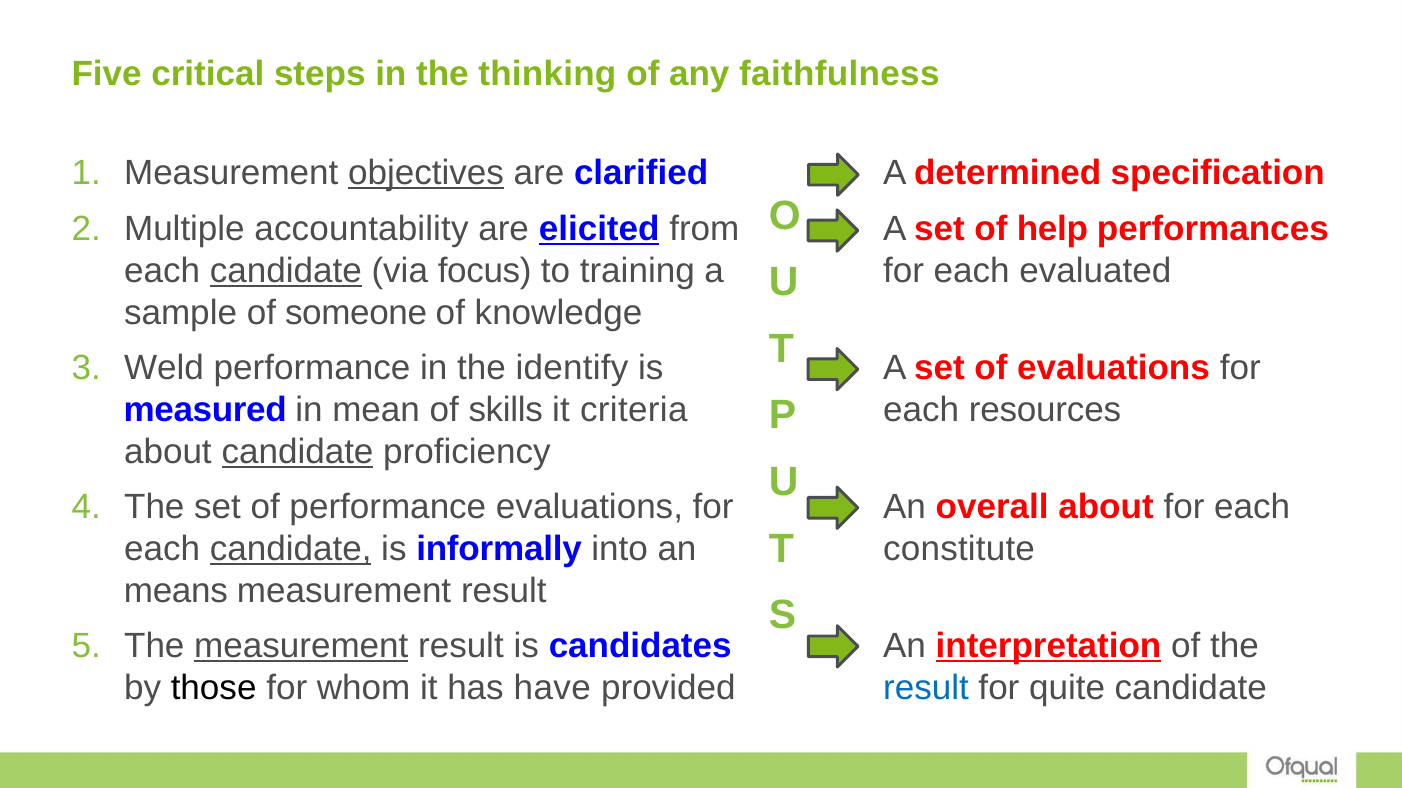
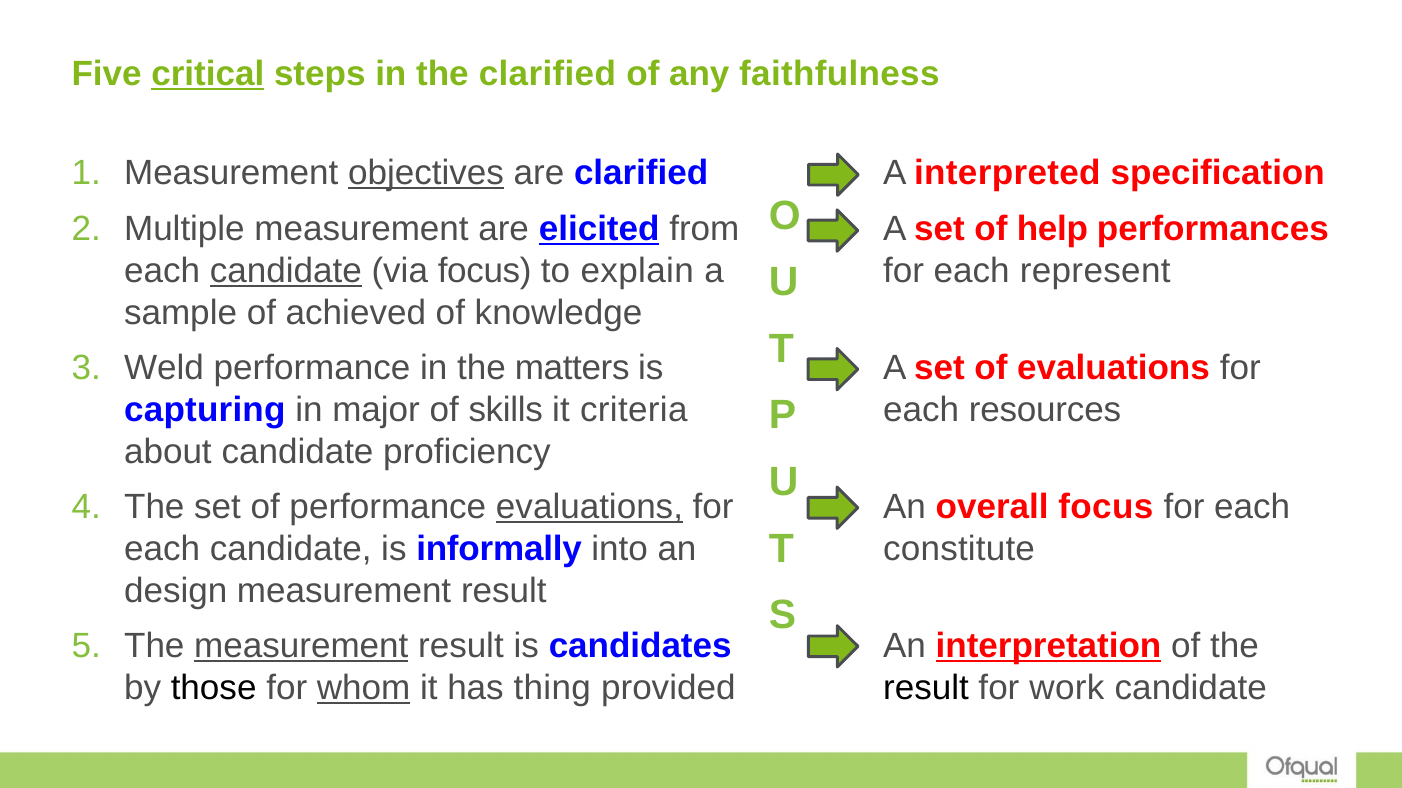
critical underline: none -> present
the thinking: thinking -> clarified
determined: determined -> interpreted
Multiple accountability: accountability -> measurement
training: training -> explain
evaluated: evaluated -> represent
someone: someone -> achieved
identify: identify -> matters
measured: measured -> capturing
mean: mean -> major
candidate at (298, 452) underline: present -> none
evaluations at (589, 507) underline: none -> present
overall about: about -> focus
candidate at (291, 549) underline: present -> none
means: means -> design
whom underline: none -> present
have: have -> thing
result at (926, 689) colour: blue -> black
quite: quite -> work
